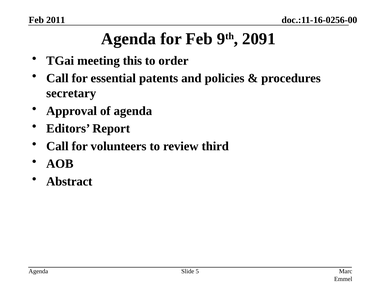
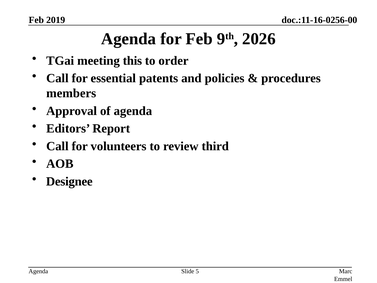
2011: 2011 -> 2019
2091: 2091 -> 2026
secretary: secretary -> members
Abstract: Abstract -> Designee
